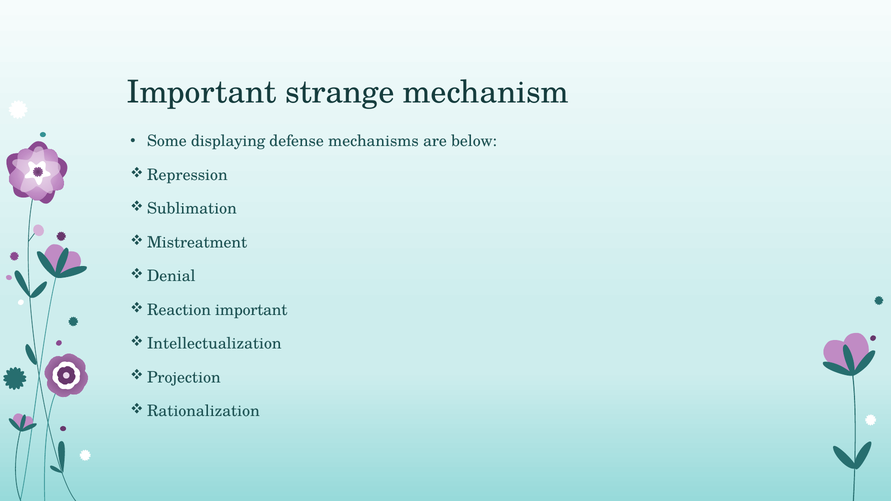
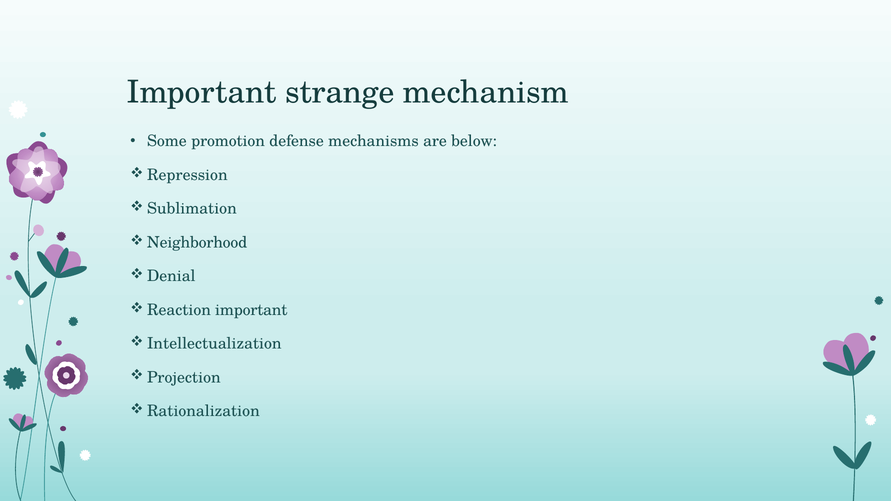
displaying: displaying -> promotion
Mistreatment: Mistreatment -> Neighborhood
